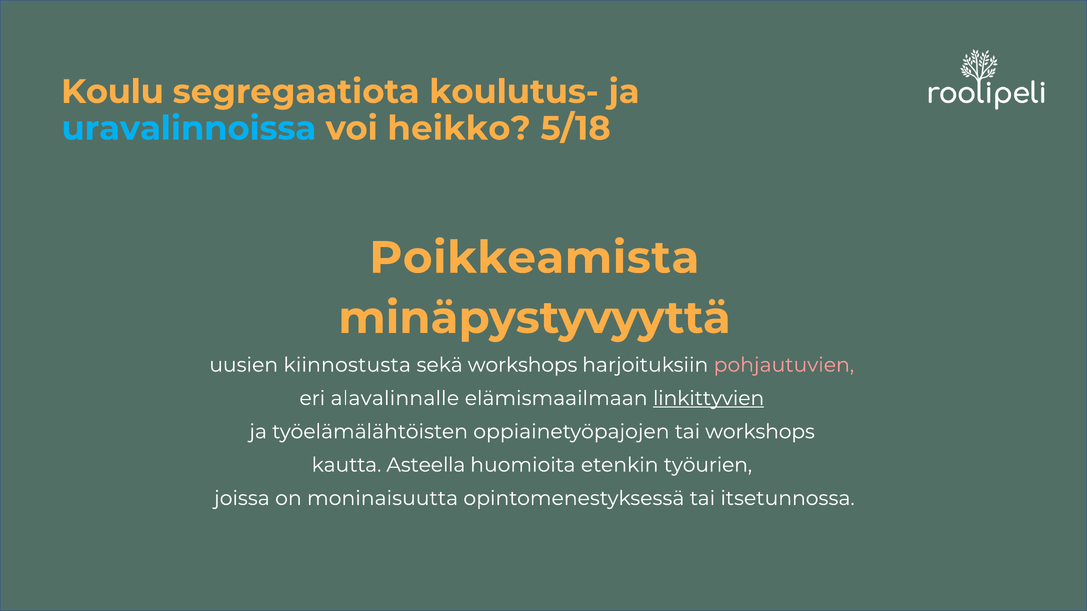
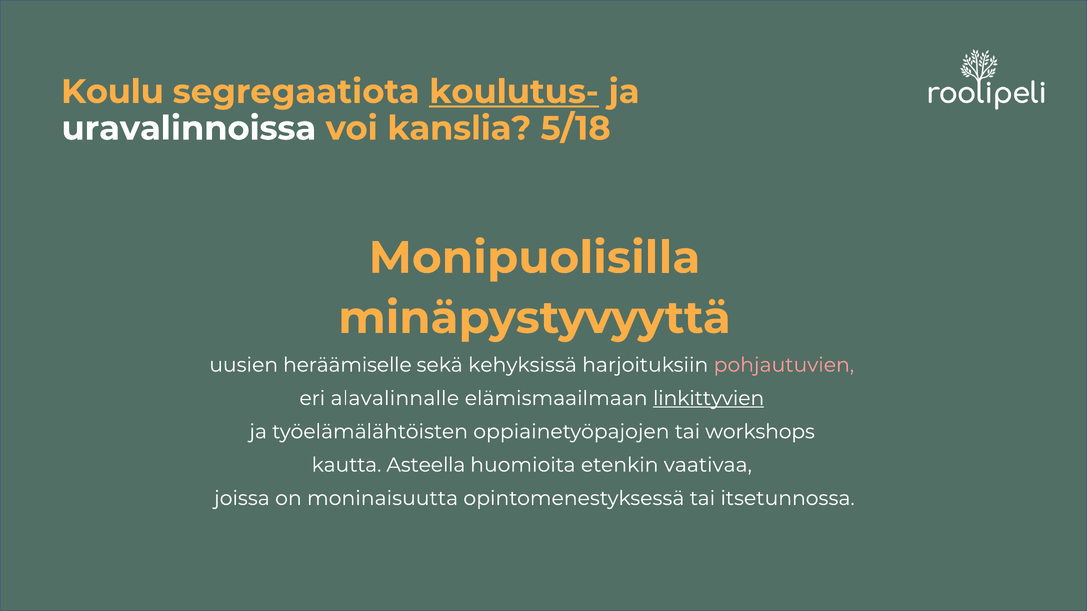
koulutus- underline: none -> present
uravalinnoissa colour: light blue -> white
heikko: heikko -> kanslia
Poikkeamista: Poikkeamista -> Monipuolisilla
kiinnostusta: kiinnostusta -> heräämiselle
sekä workshops: workshops -> kehyksissä
työurien: työurien -> vaativaa
